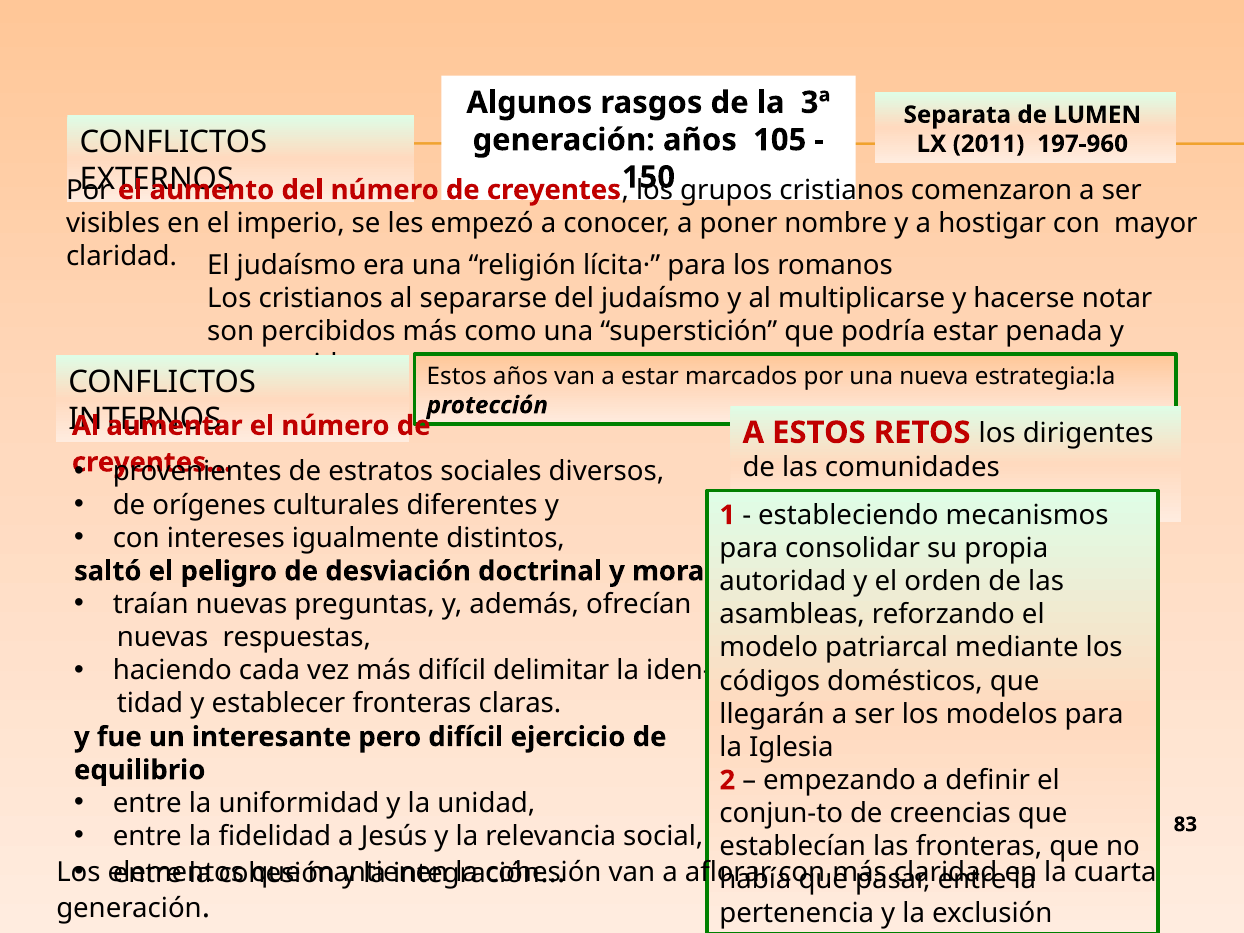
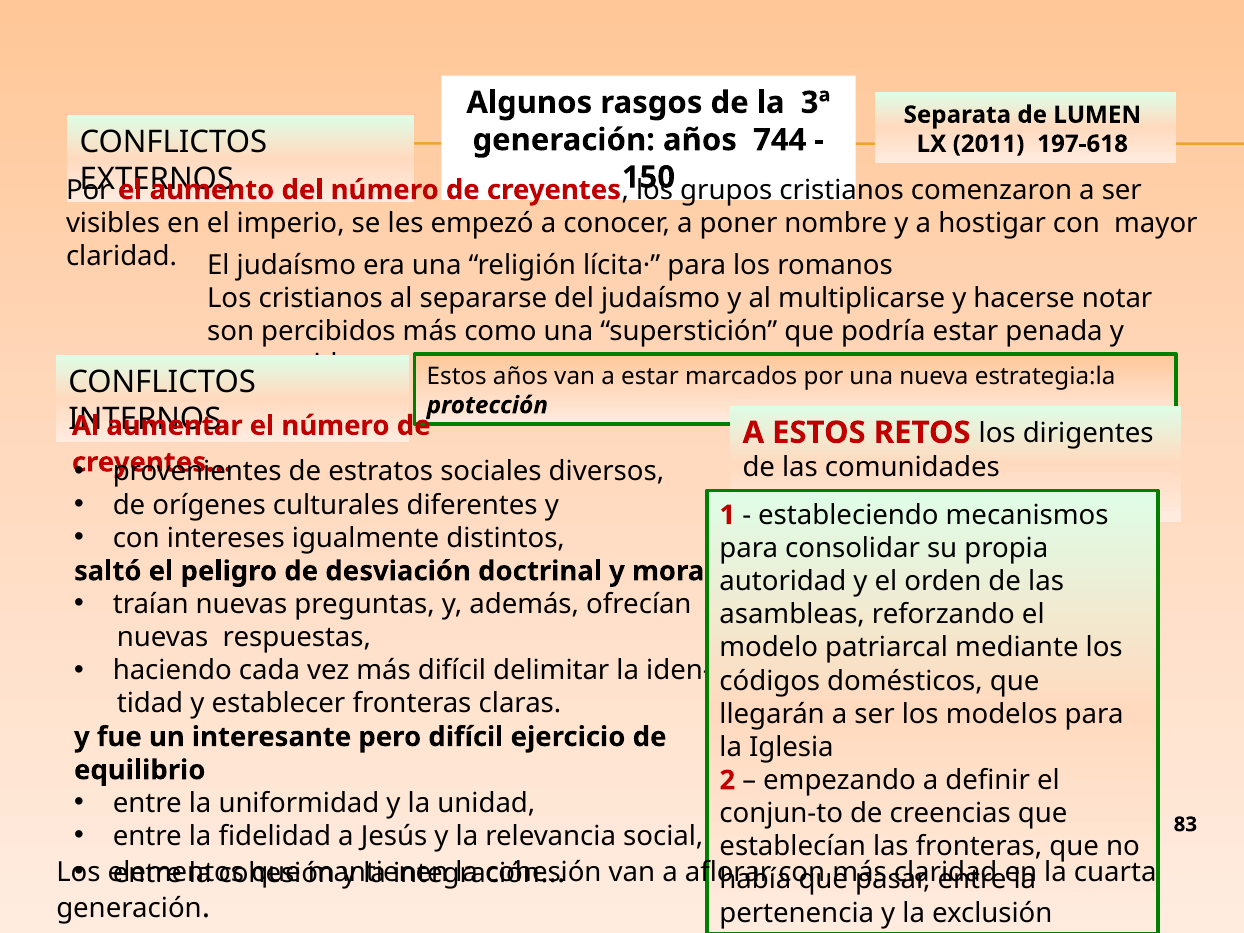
105: 105 -> 744
197-960: 197-960 -> 197-618
